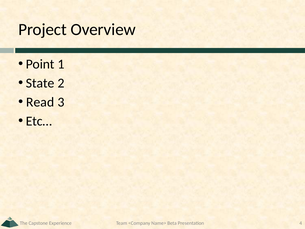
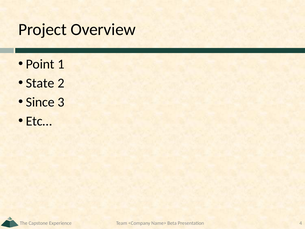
Read: Read -> Since
